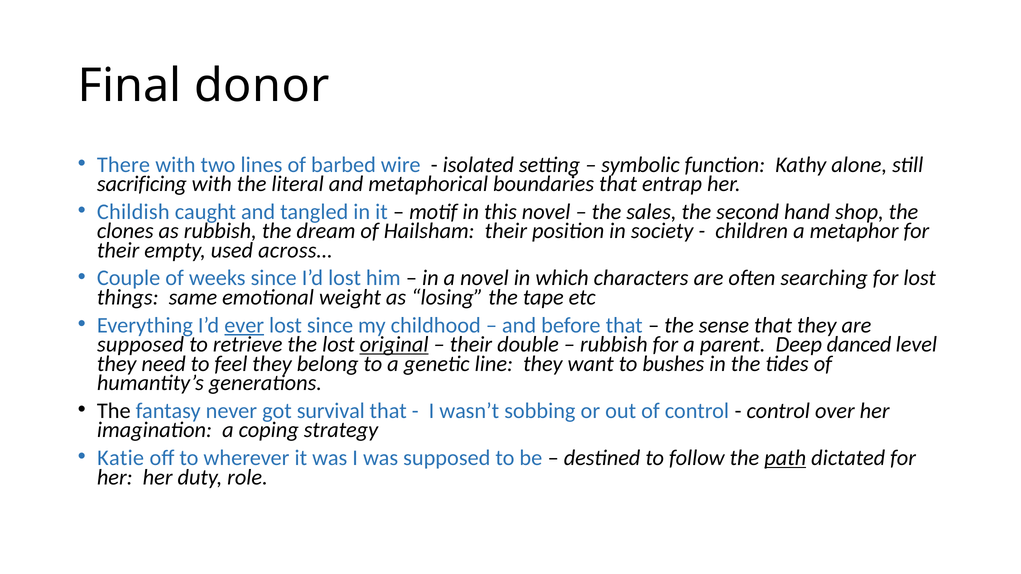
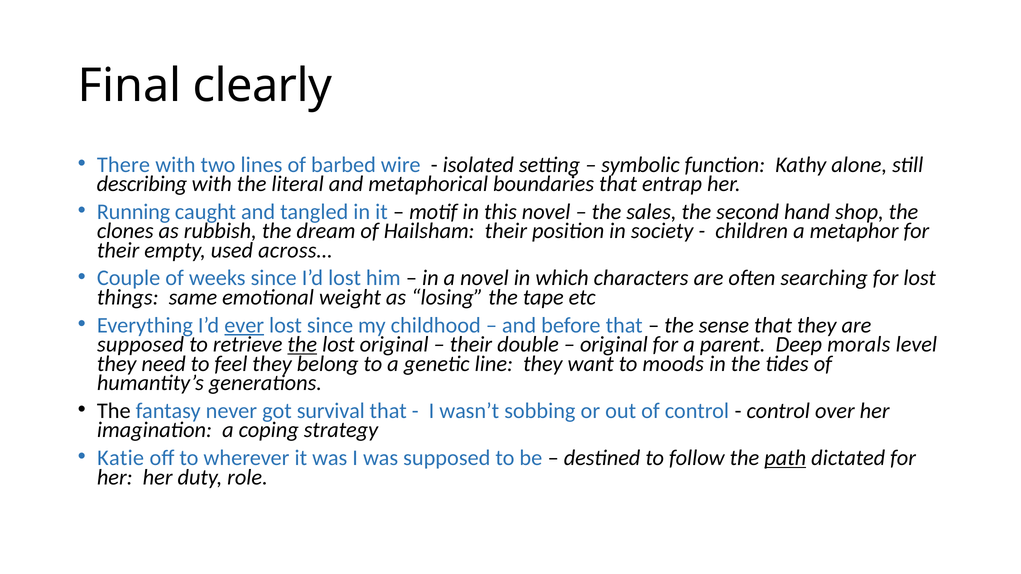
donor: donor -> clearly
sacrificing: sacrificing -> describing
Childish: Childish -> Running
the at (302, 345) underline: none -> present
original at (394, 345) underline: present -> none
rubbish at (614, 345): rubbish -> original
danced: danced -> morals
bushes: bushes -> moods
